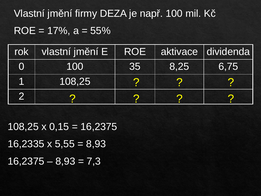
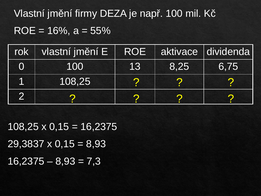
17%: 17% -> 16%
35: 35 -> 13
16,2335: 16,2335 -> 29,3837
5,55 at (65, 144): 5,55 -> 0,15
